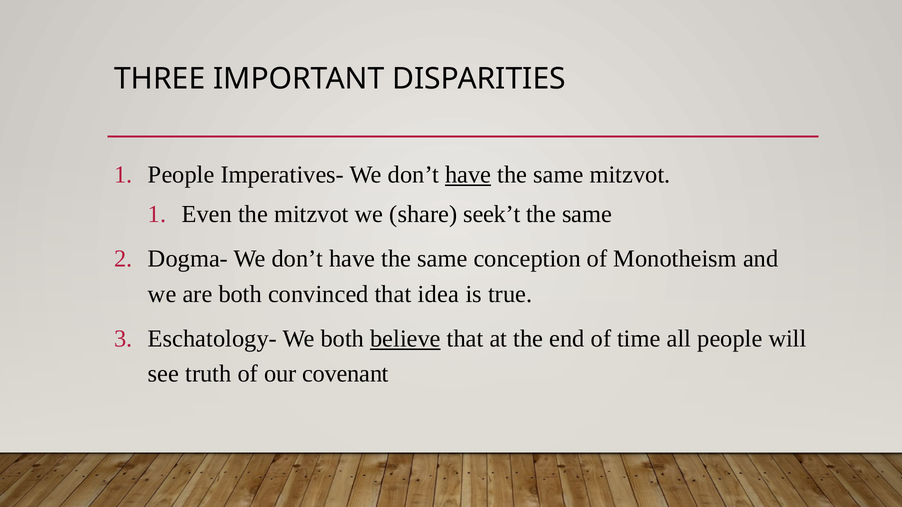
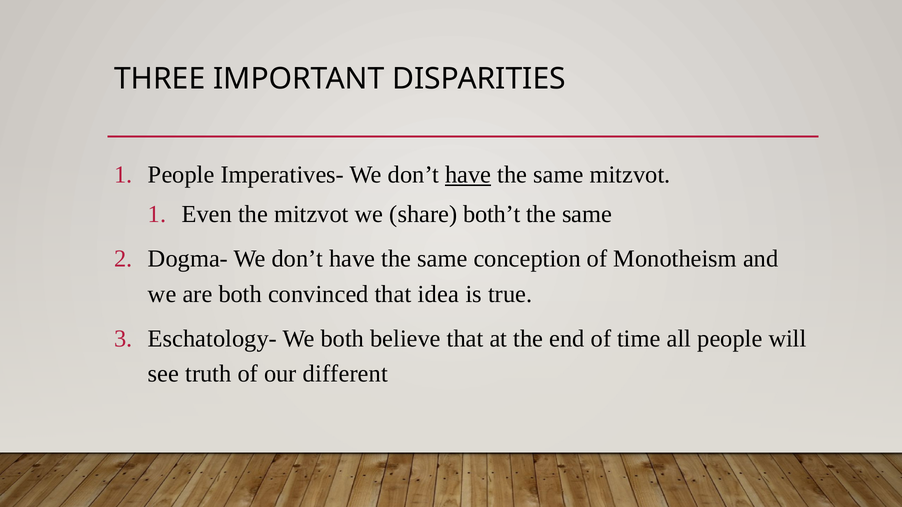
seek’t: seek’t -> both’t
believe underline: present -> none
covenant: covenant -> different
